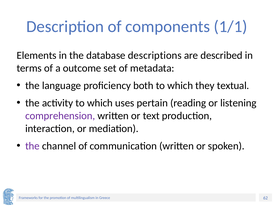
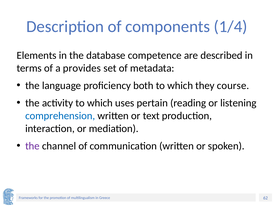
1/1: 1/1 -> 1/4
descriptions: descriptions -> competence
outcome: outcome -> provides
textual: textual -> course
comprehension colour: purple -> blue
